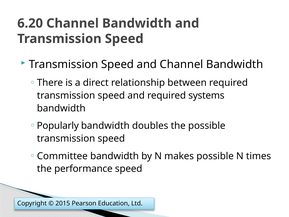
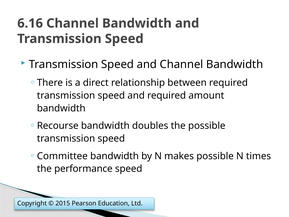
6.20: 6.20 -> 6.16
systems: systems -> amount
Popularly: Popularly -> Recourse
